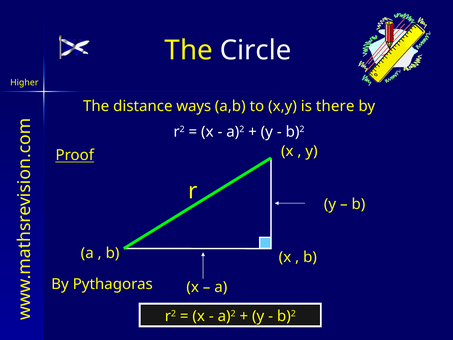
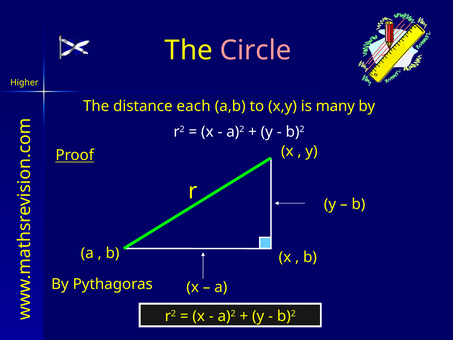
Circle colour: white -> pink
ways: ways -> each
there: there -> many
